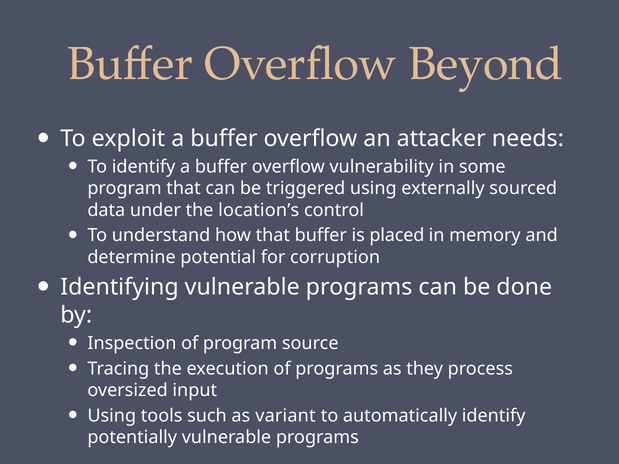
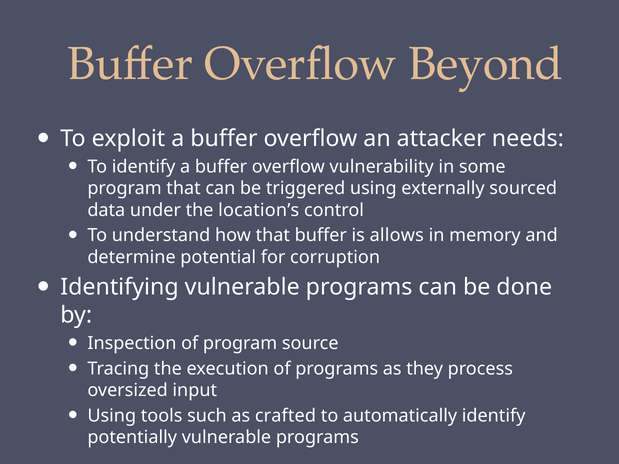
placed: placed -> allows
variant: variant -> crafted
